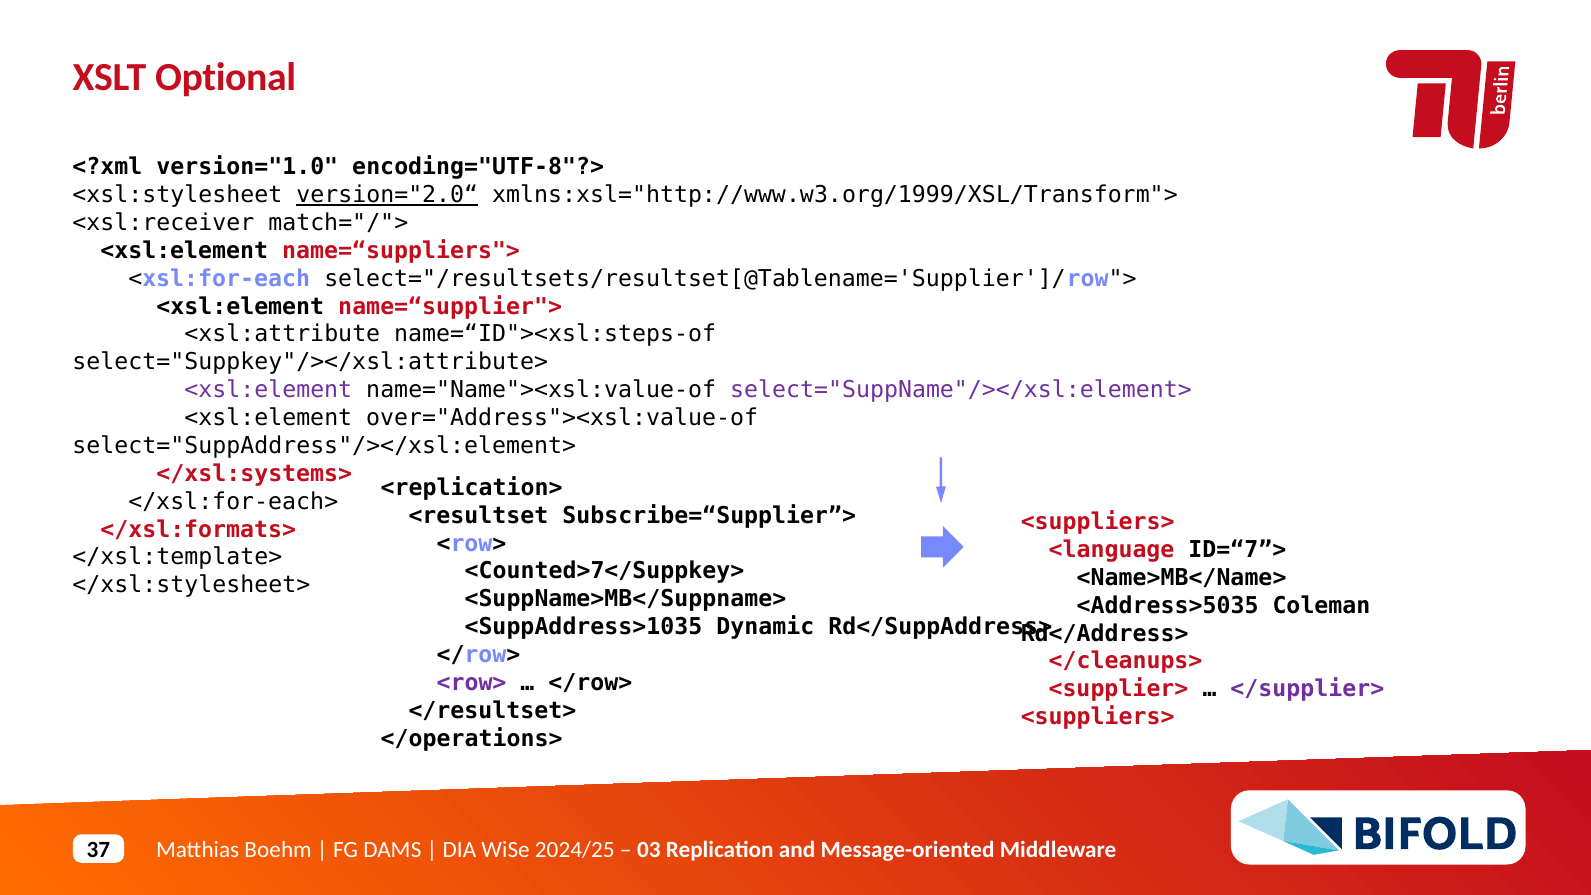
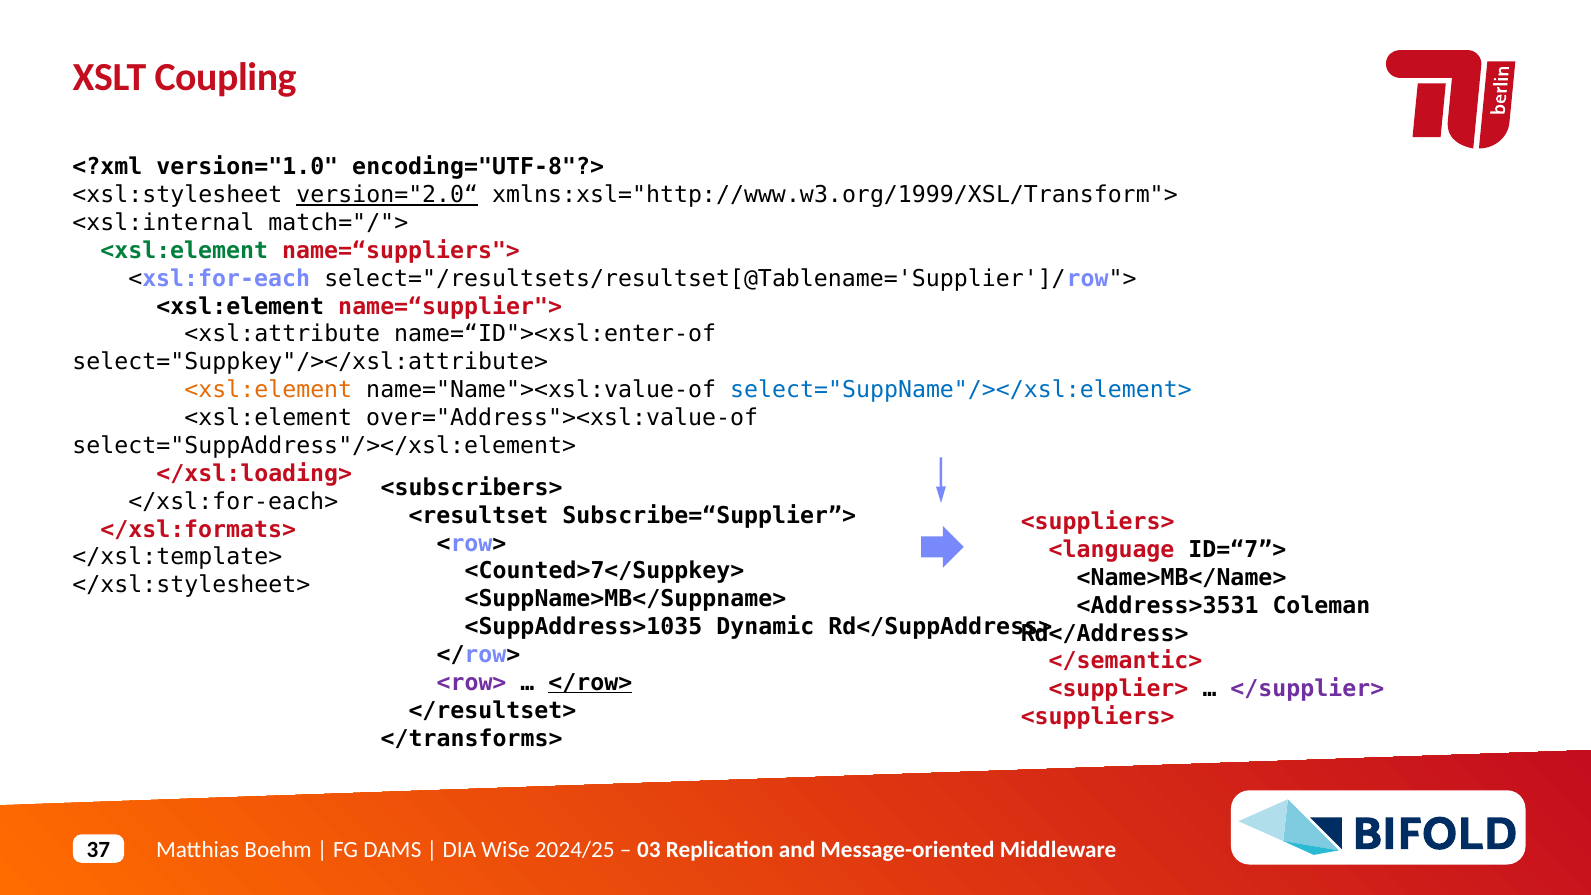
Optional: Optional -> Coupling
<xsl:receiver: <xsl:receiver -> <xsl:internal
<xsl:element at (184, 251) colour: black -> green
name=“ID"><xsl:steps-of: name=“ID"><xsl:steps-of -> name=“ID"><xsl:enter-of
<xsl:element at (268, 390) colour: purple -> orange
select="SuppName"/></xsl:element> colour: purple -> blue
</xsl:systems>: </xsl:systems> -> </xsl:loading>
<replication>: <replication> -> <subscribers>
<Address>5035: <Address>5035 -> <Address>3531
</cleanups>: </cleanups> -> </semantic>
</row> at (590, 683) underline: none -> present
</operations>: </operations> -> </transforms>
